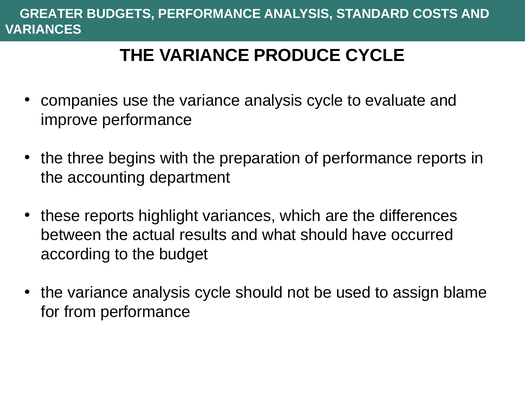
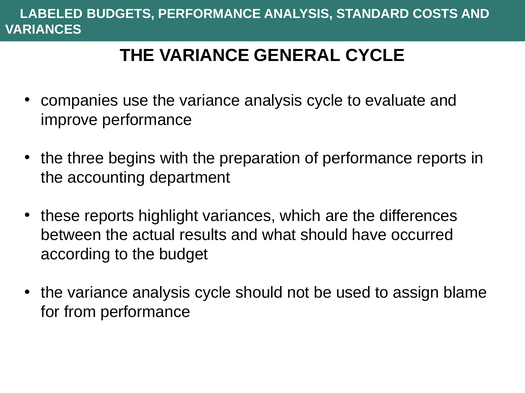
GREATER: GREATER -> LABELED
PRODUCE: PRODUCE -> GENERAL
